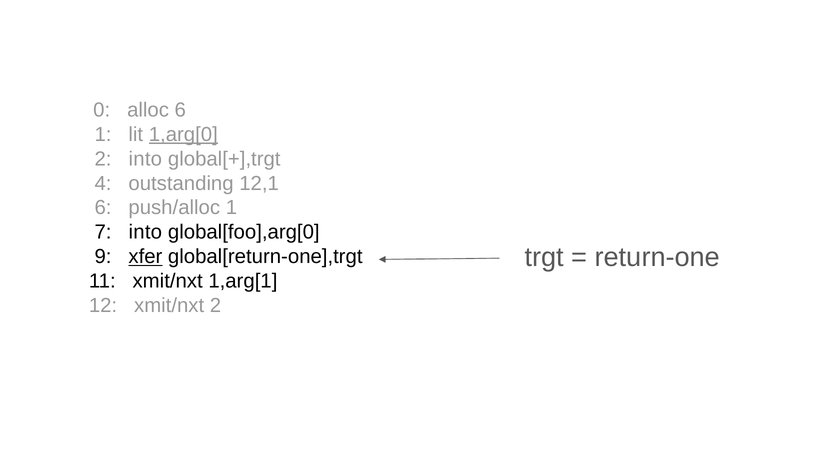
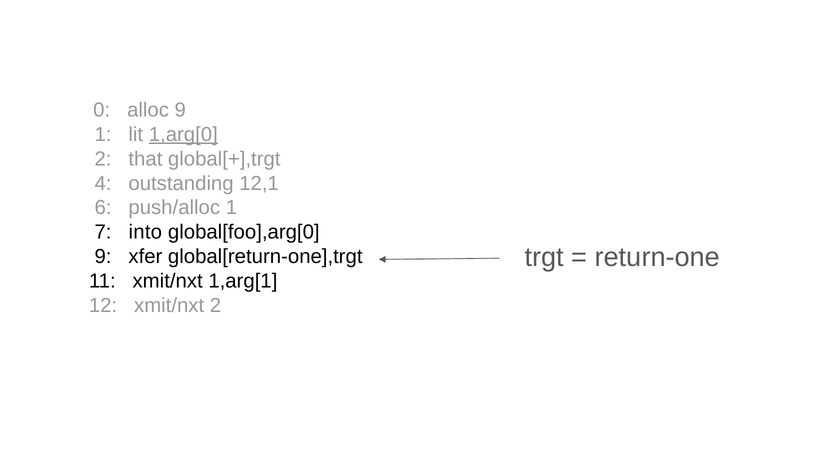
alloc 6: 6 -> 9
2 into: into -> that
xfer underline: present -> none
